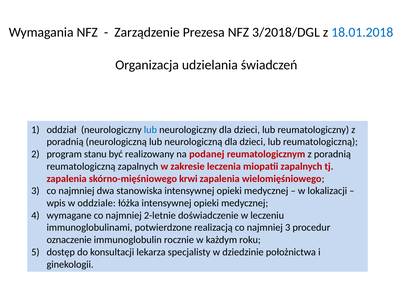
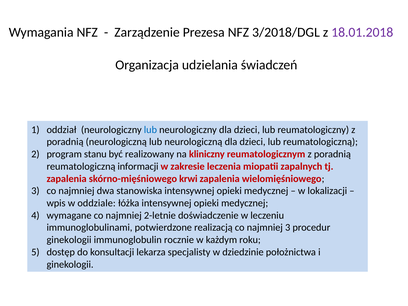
18.01.2018 colour: blue -> purple
podanej: podanej -> kliniczny
reumatologiczną zapalnych: zapalnych -> informacji
oznaczenie at (69, 240): oznaczenie -> ginekologii
